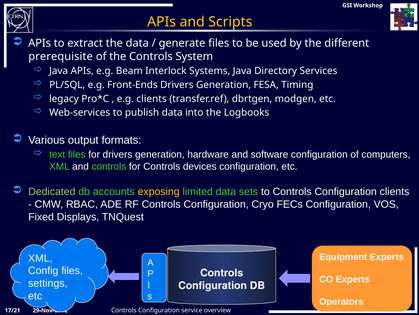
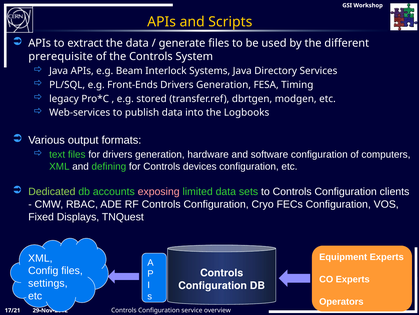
e.g clients: clients -> stored
and controls: controls -> defining
exposing colour: yellow -> pink
